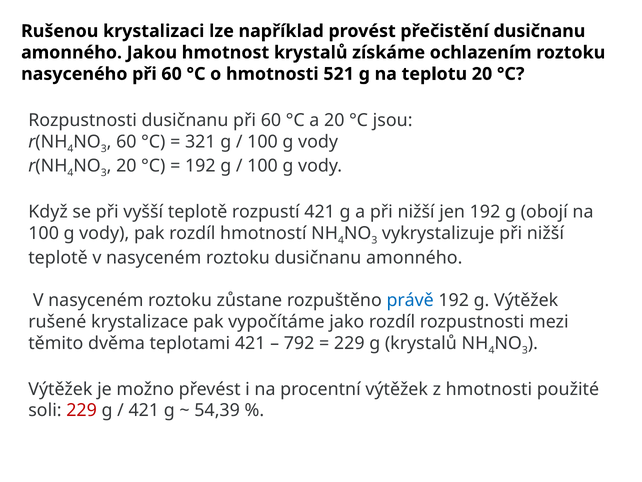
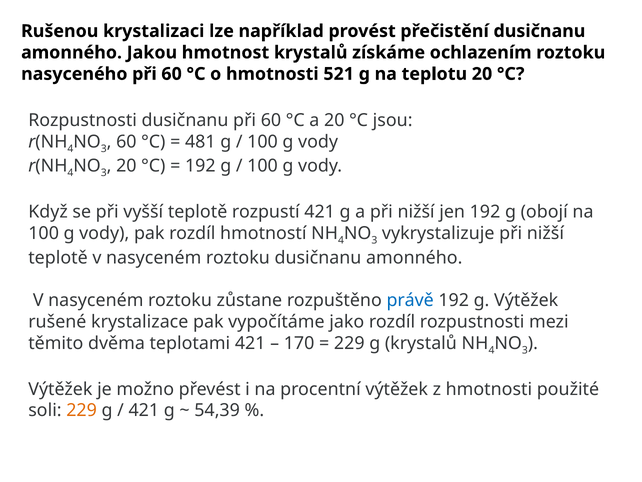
321: 321 -> 481
792: 792 -> 170
229 at (82, 410) colour: red -> orange
